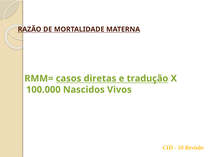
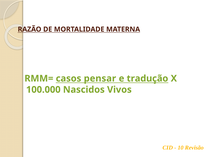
diretas: diretas -> pensar
